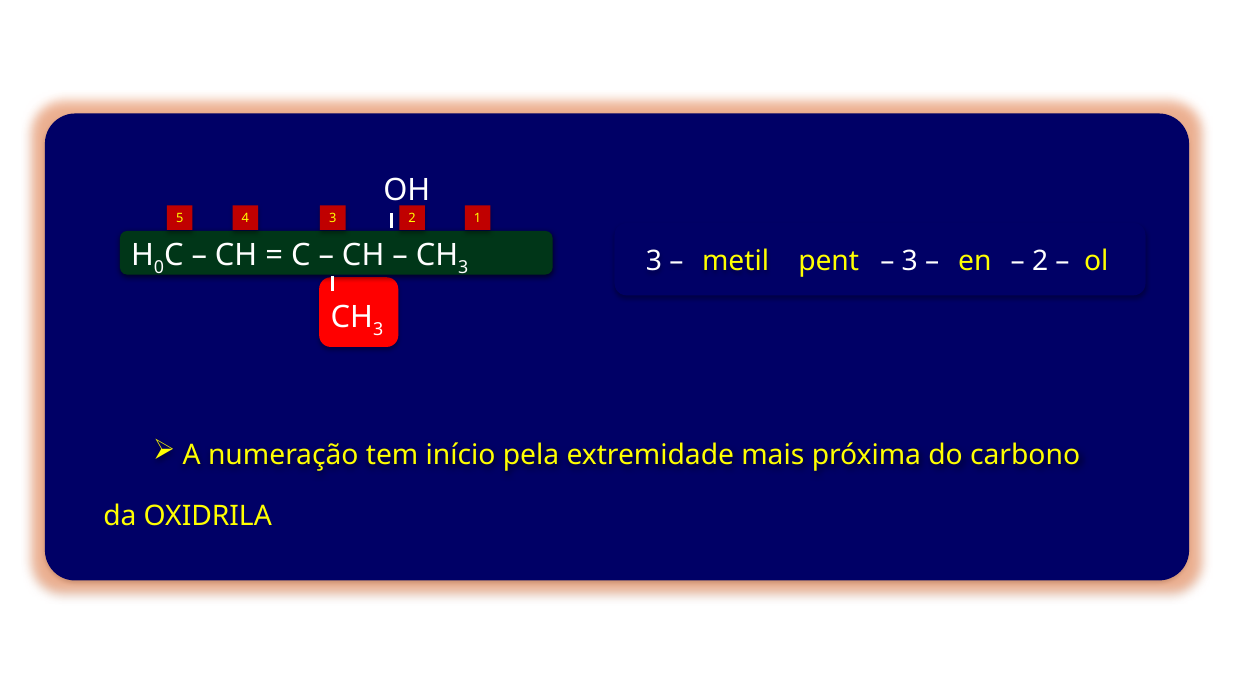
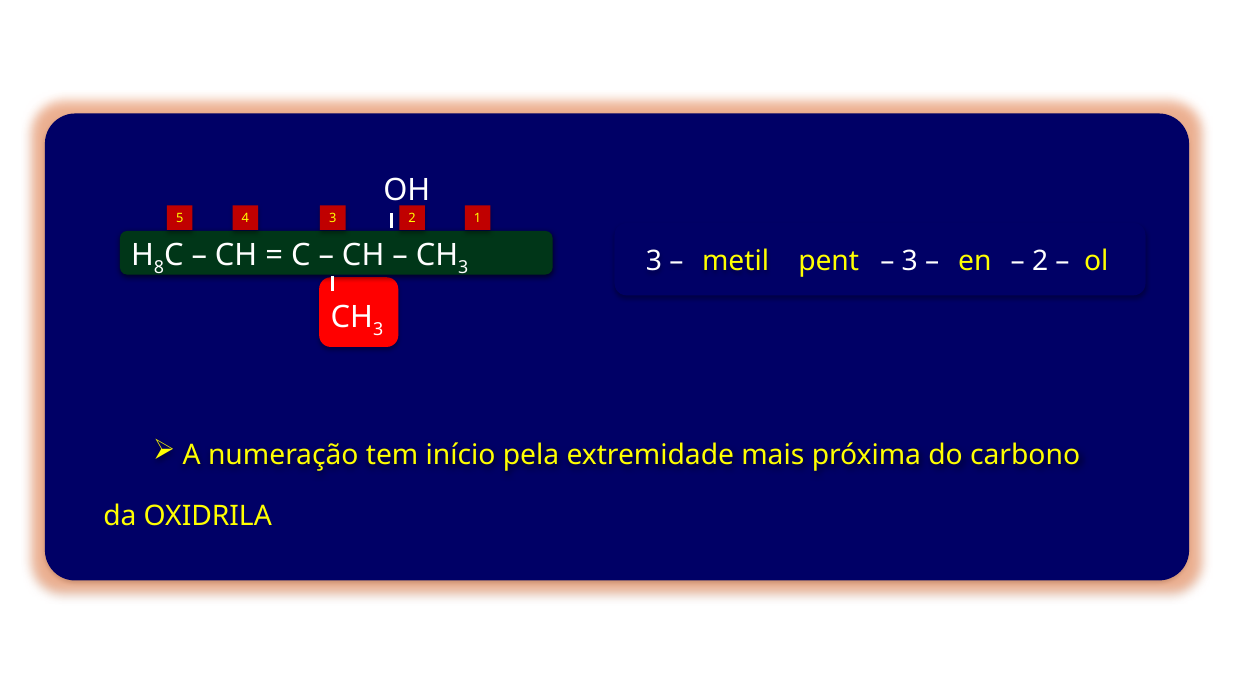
0: 0 -> 8
